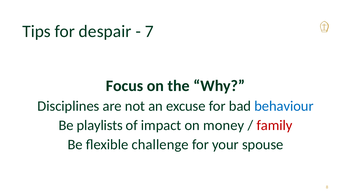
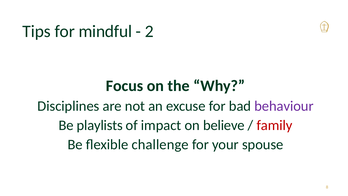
despair: despair -> mindful
7: 7 -> 2
behaviour colour: blue -> purple
money: money -> believe
